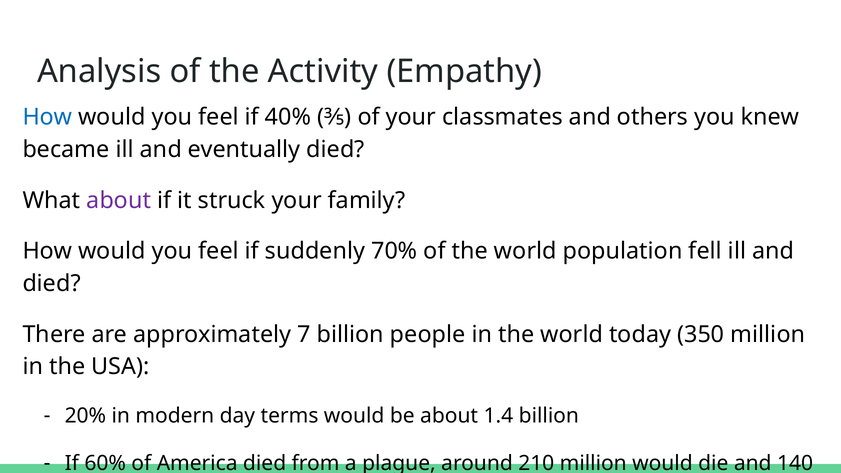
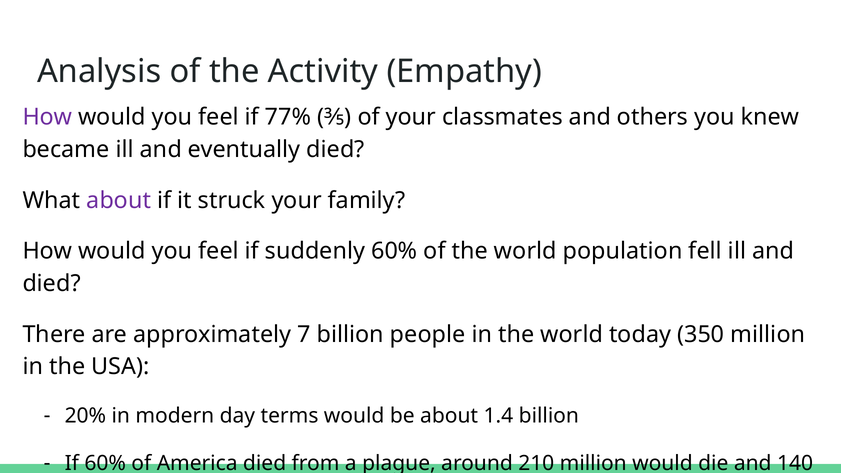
How at (47, 117) colour: blue -> purple
40%: 40% -> 77%
suddenly 70%: 70% -> 60%
